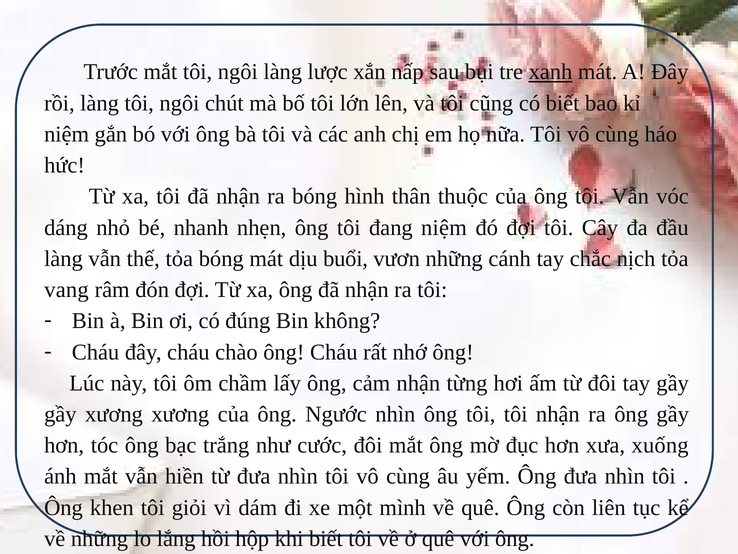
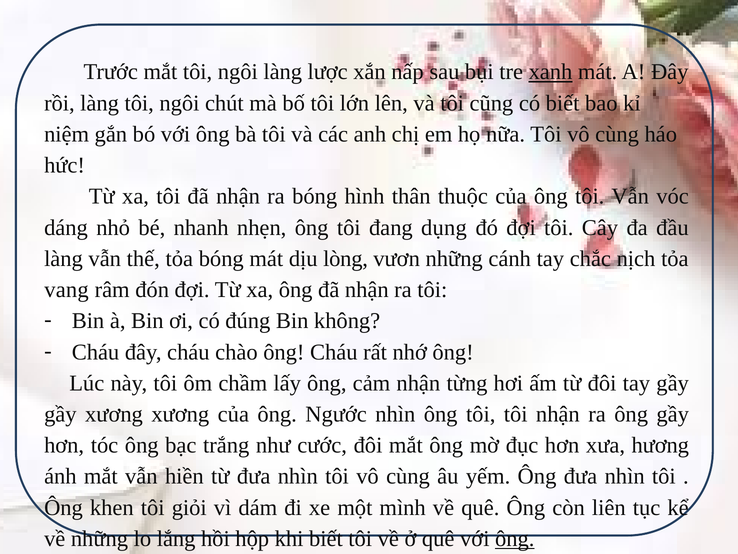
đang niệm: niệm -> dụng
buổi: buổi -> lòng
xuống: xuống -> hương
ông at (515, 538) underline: none -> present
